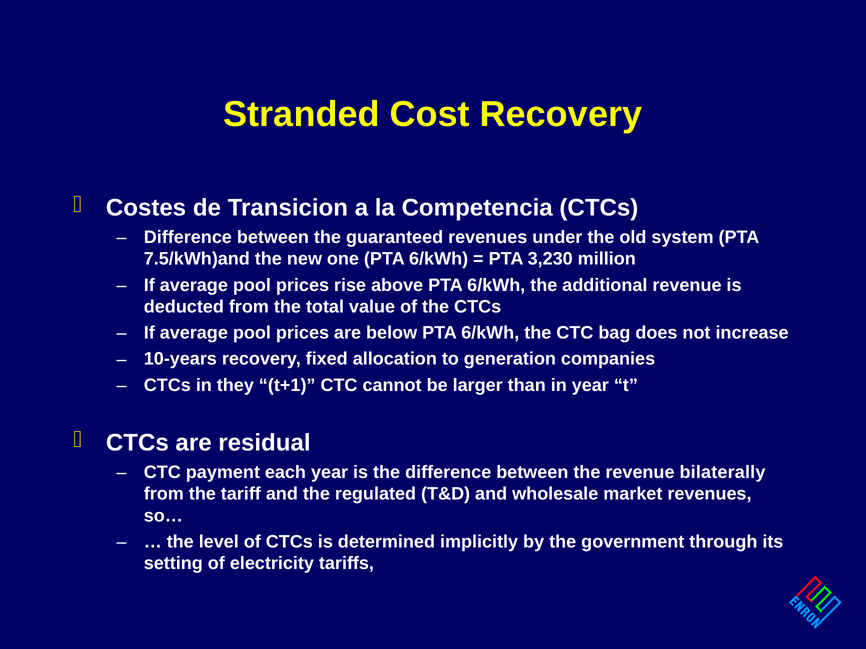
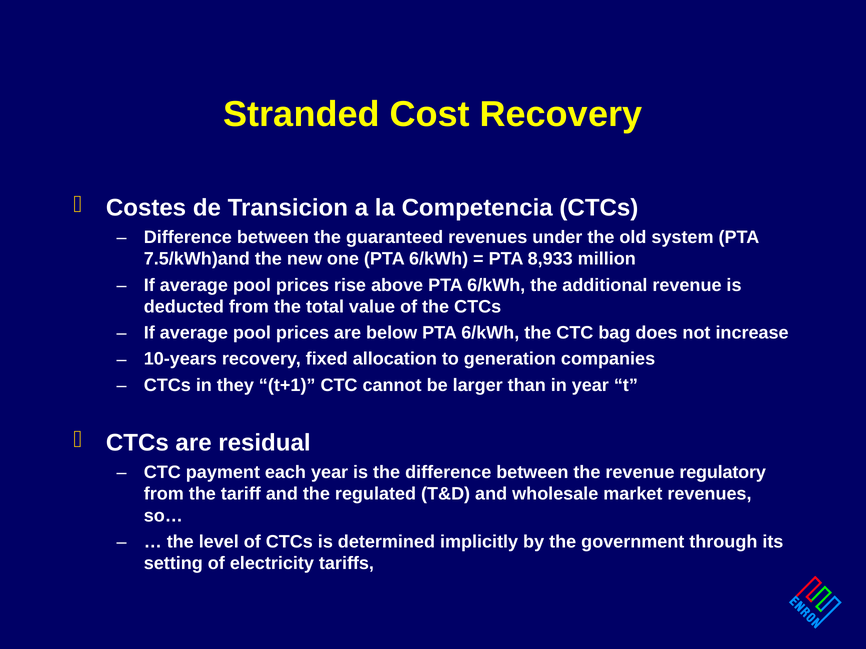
3,230: 3,230 -> 8,933
bilaterally: bilaterally -> regulatory
